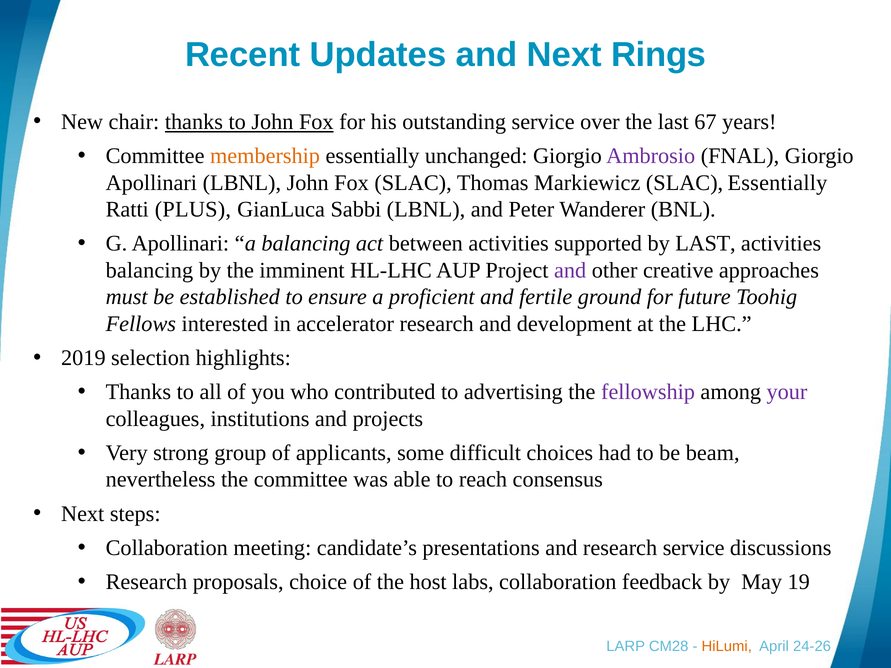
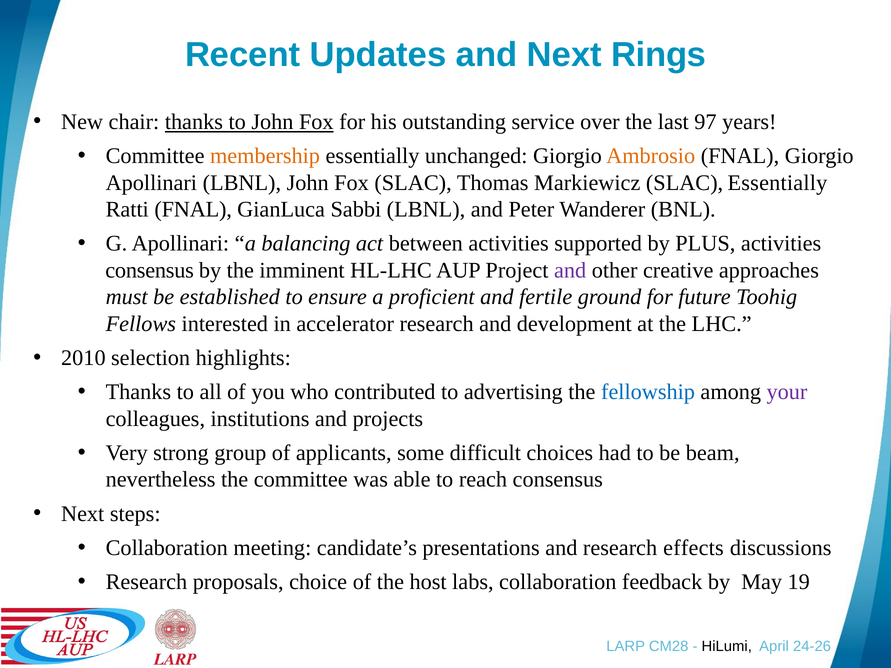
67: 67 -> 97
Ambrosio colour: purple -> orange
Ratti PLUS: PLUS -> FNAL
by LAST: LAST -> PLUS
balancing at (149, 270): balancing -> consensus
2019: 2019 -> 2010
fellowship colour: purple -> blue
research service: service -> effects
HiLumi colour: orange -> black
